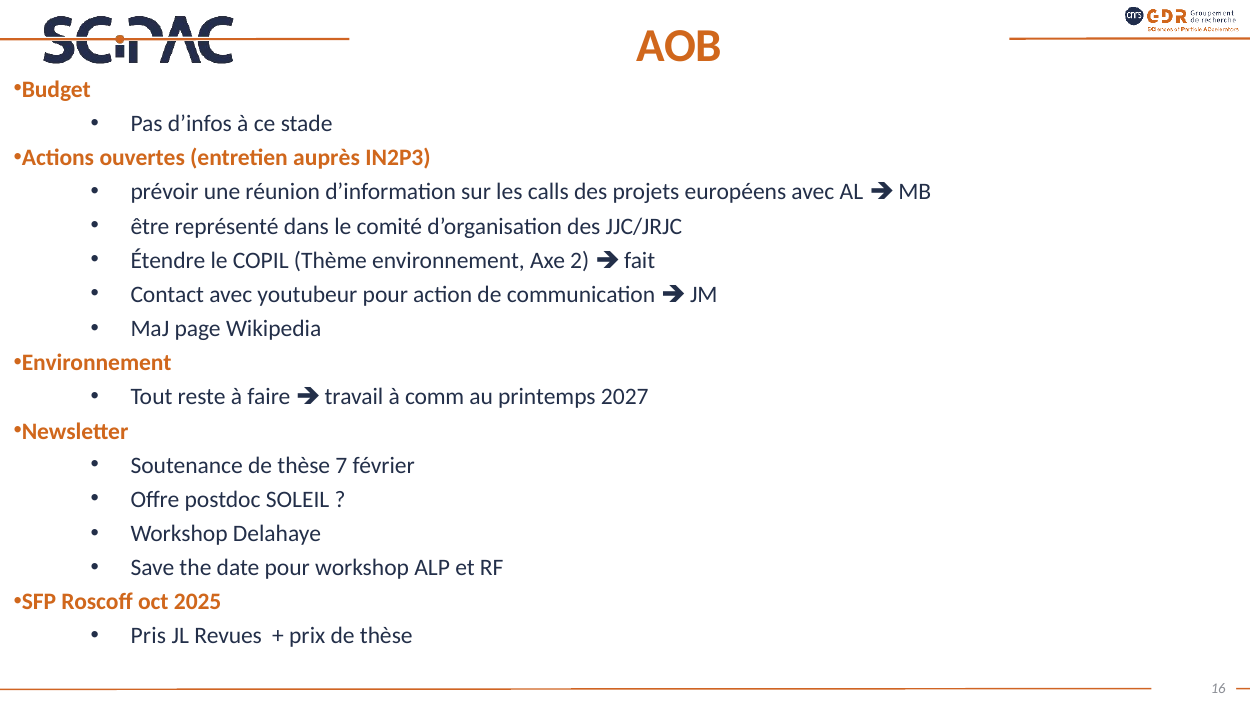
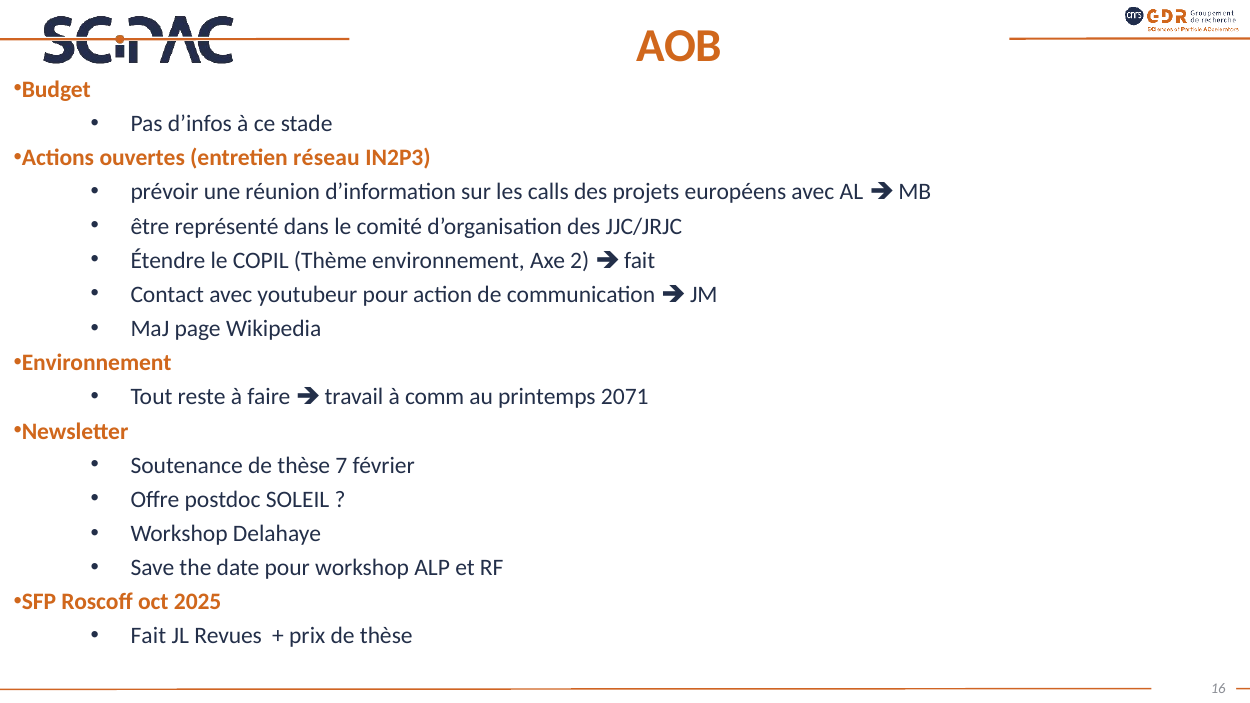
auprès: auprès -> réseau
2027: 2027 -> 2071
Pris at (148, 636): Pris -> Fait
